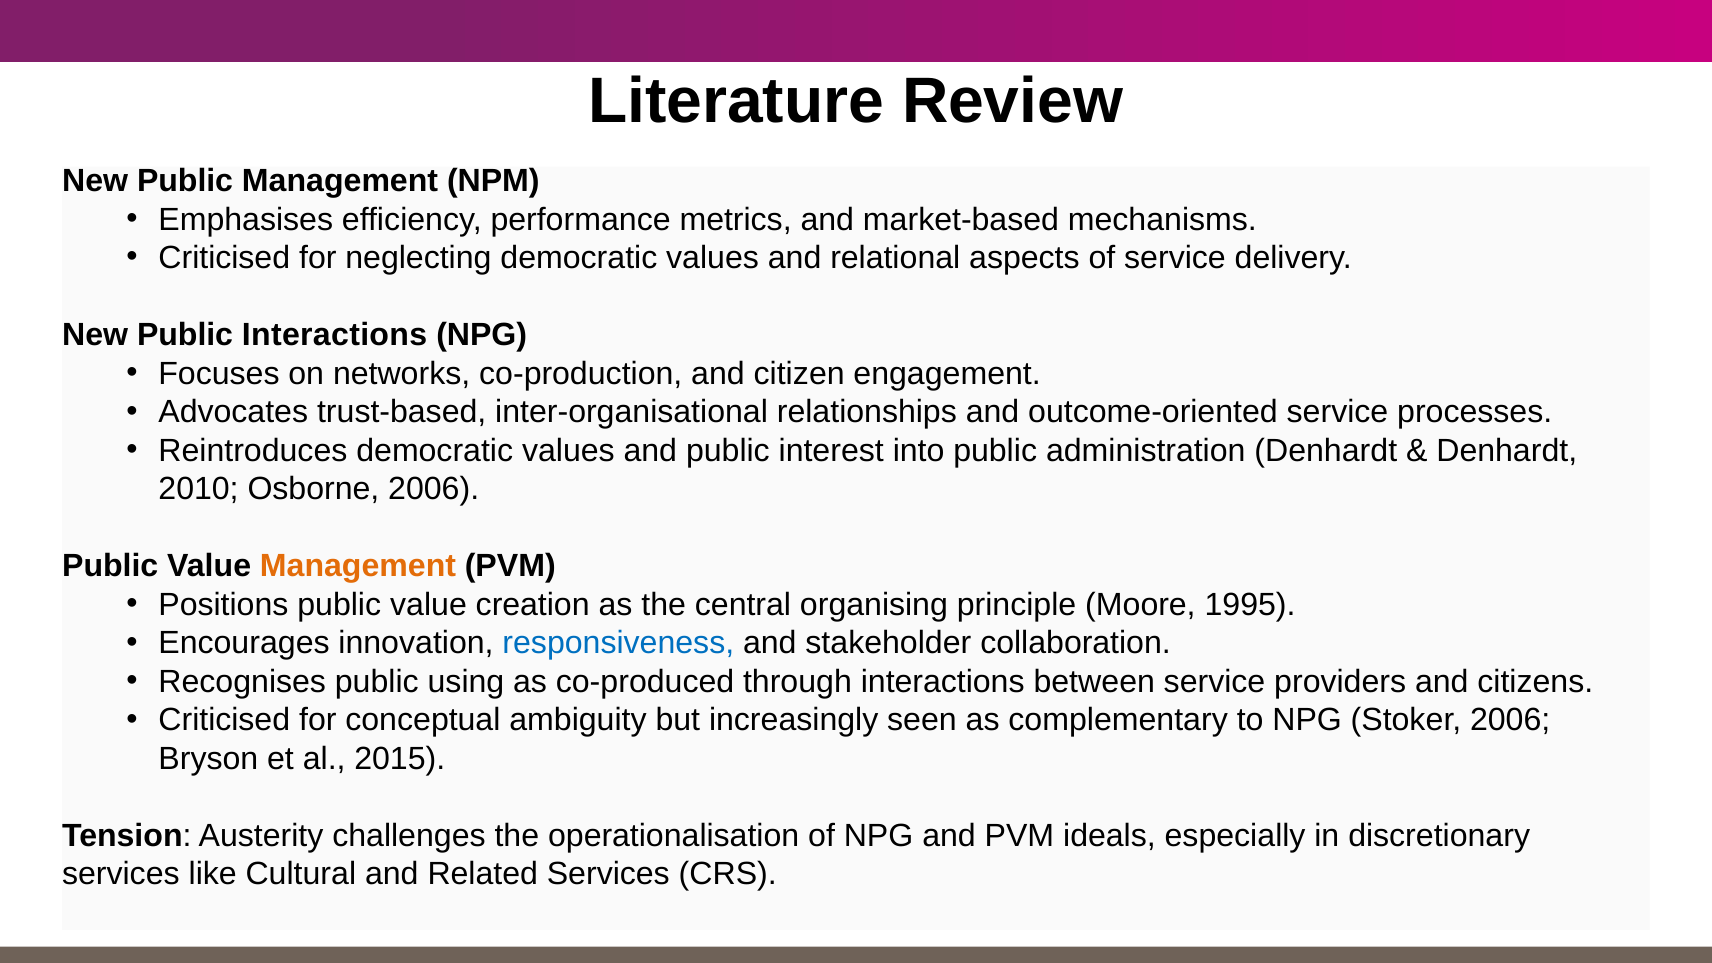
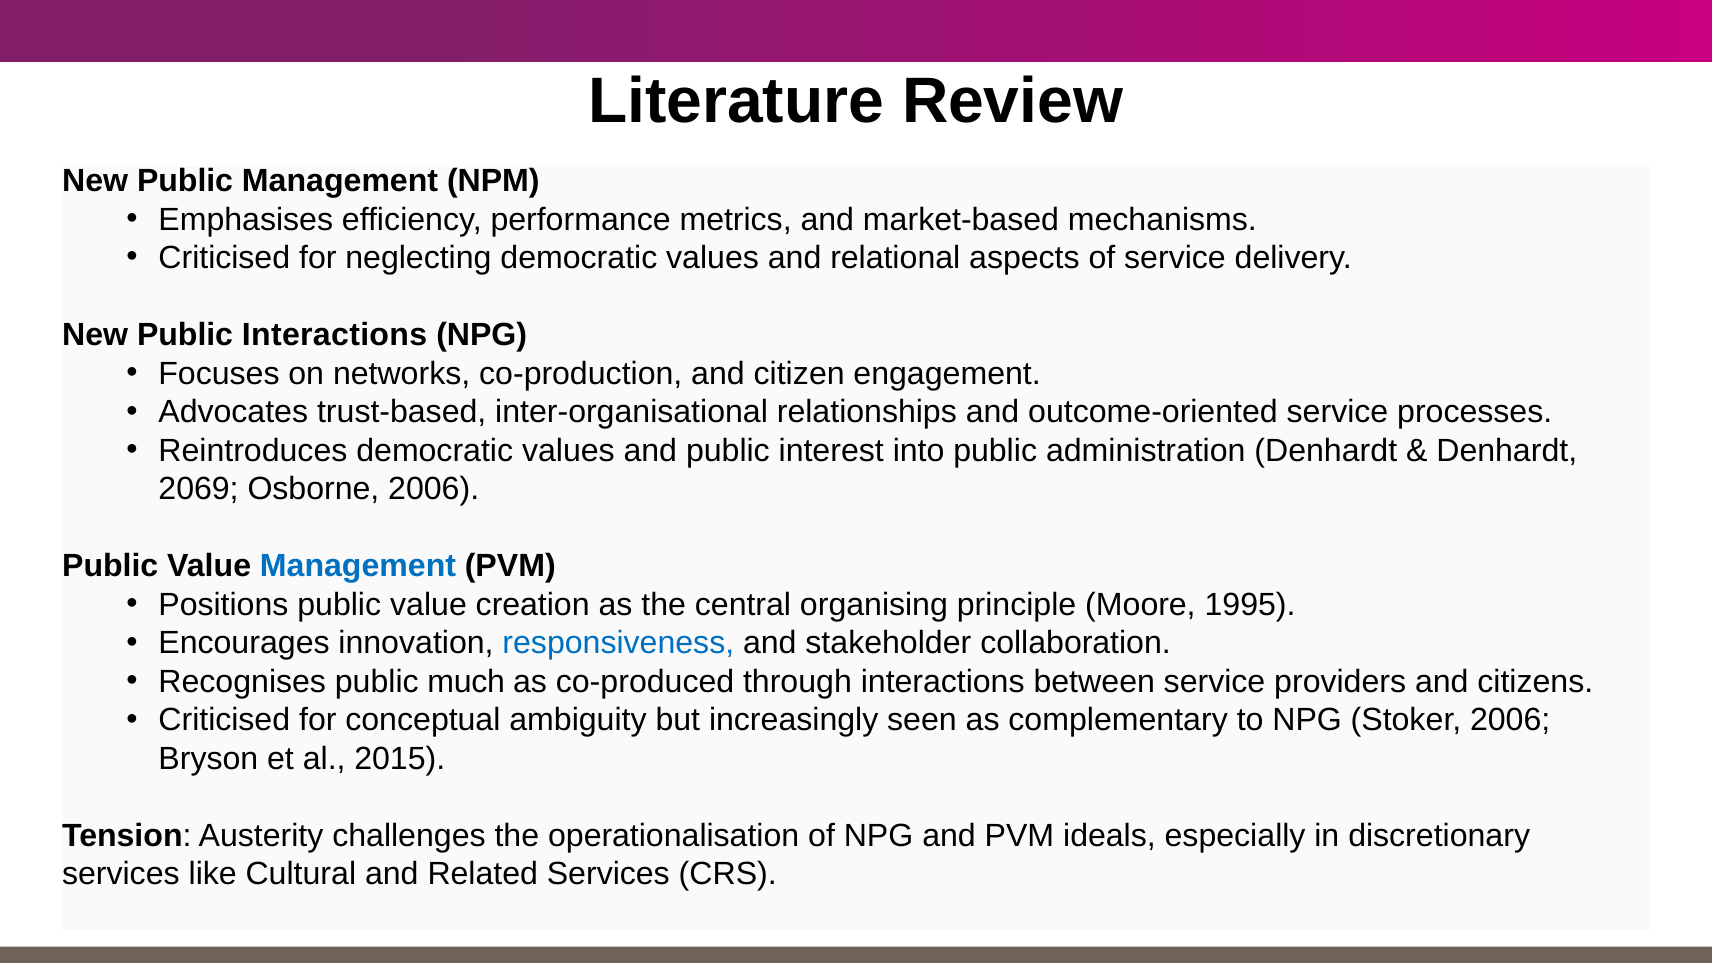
2010: 2010 -> 2069
Management at (358, 566) colour: orange -> blue
using: using -> much
